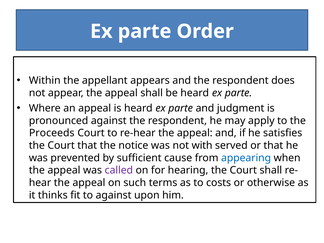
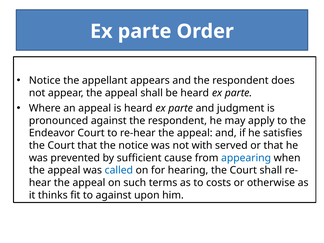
Within at (45, 81): Within -> Notice
Proceeds: Proceeds -> Endeavor
called colour: purple -> blue
